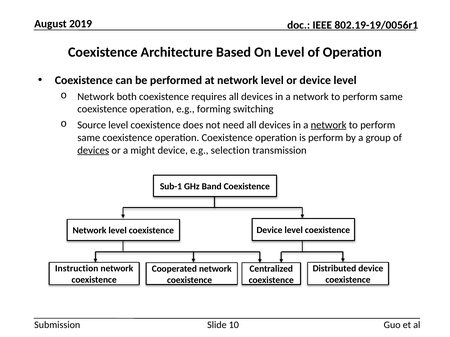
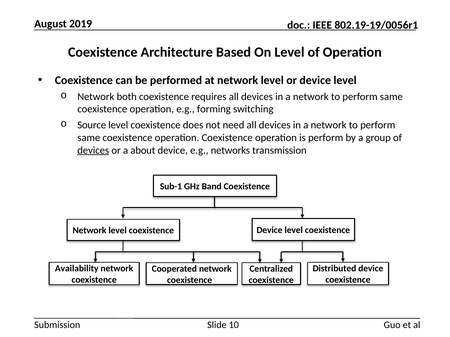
network at (329, 125) underline: present -> none
might: might -> about
selection: selection -> networks
Instruction: Instruction -> Availability
